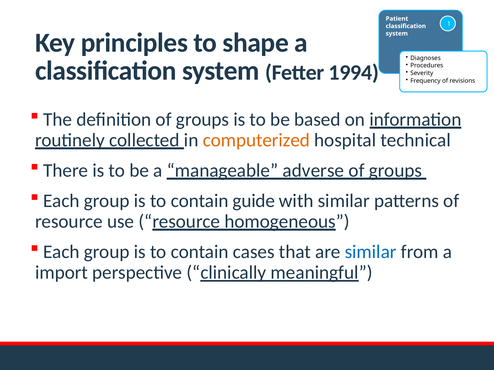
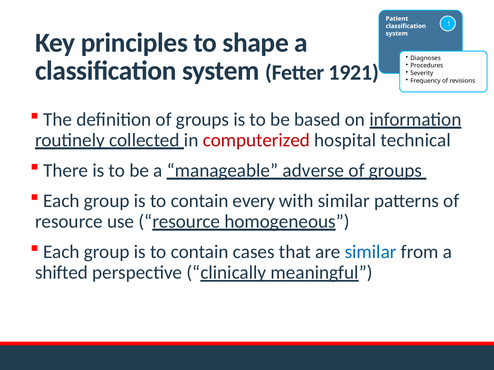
1994: 1994 -> 1921
computerized colour: orange -> red
guide: guide -> every
import: import -> shifted
